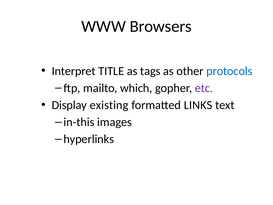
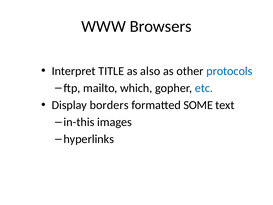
tags: tags -> also
etc colour: purple -> blue
existing: existing -> borders
LINKS: LINKS -> SOME
